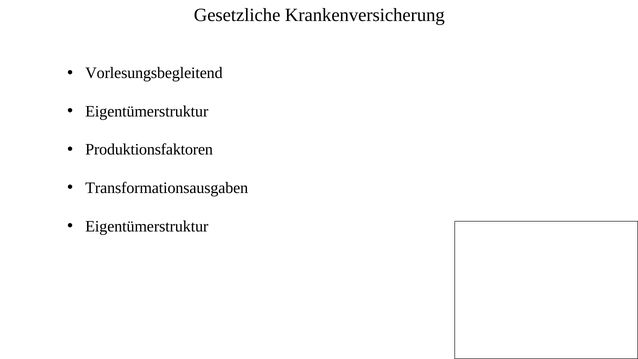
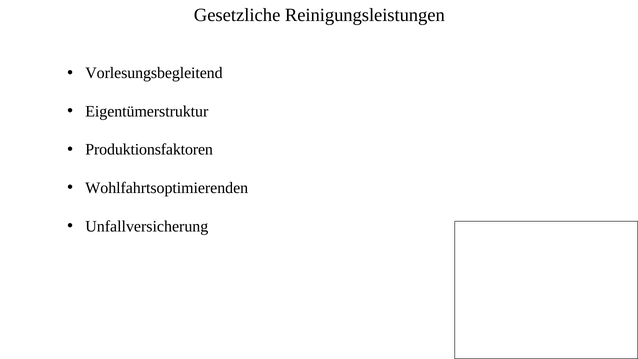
Krankenversicherung: Krankenversicherung -> Reinigungsleistungen
Transformationsausgaben: Transformationsausgaben -> Wohlfahrtsoptimierenden
Eigentümerstruktur at (147, 226): Eigentümerstruktur -> Unfallversicherung
